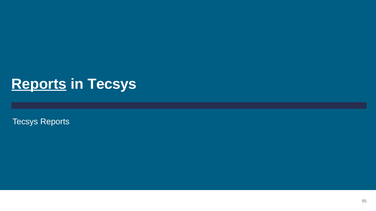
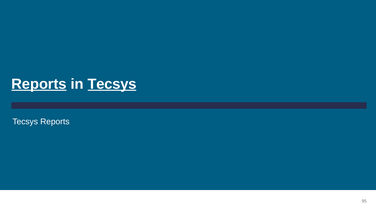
Tecsys at (112, 84) underline: none -> present
